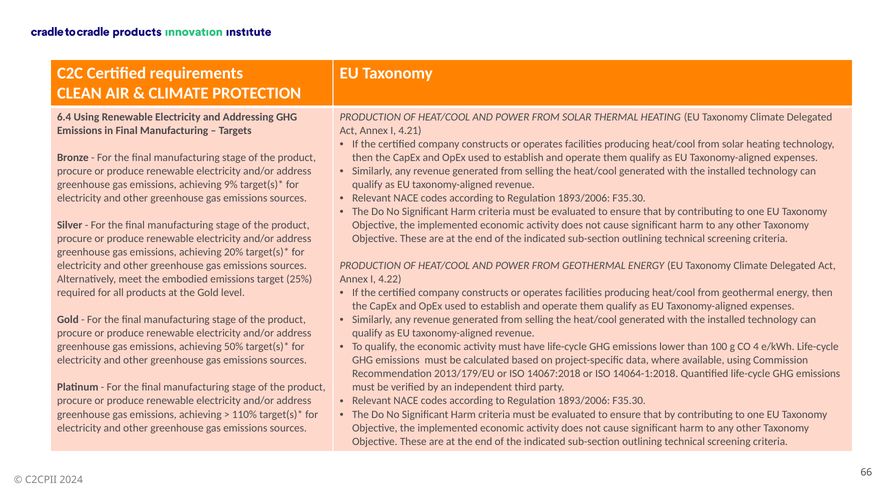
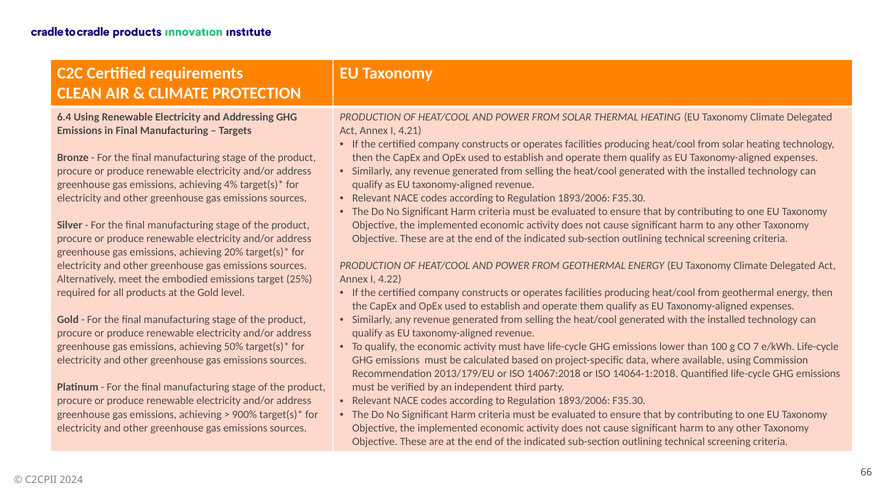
9%: 9% -> 4%
4: 4 -> 7
110%: 110% -> 900%
